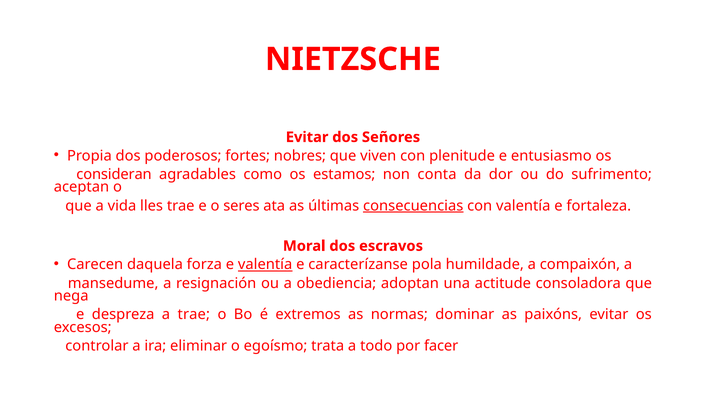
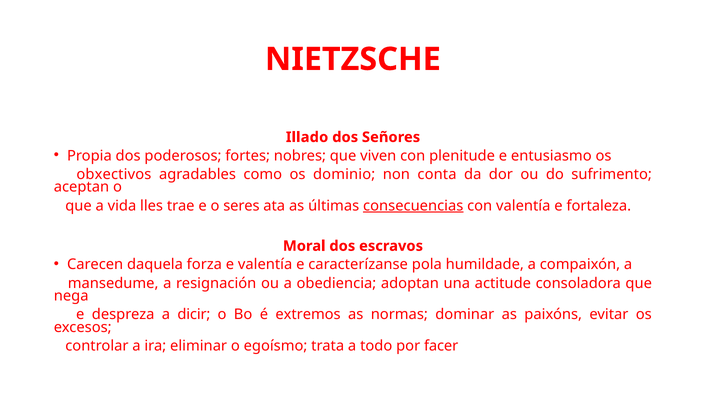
Evitar at (307, 137): Evitar -> Illado
consideran: consideran -> obxectivos
estamos: estamos -> dominio
valentía at (265, 265) underline: present -> none
a trae: trae -> dicir
